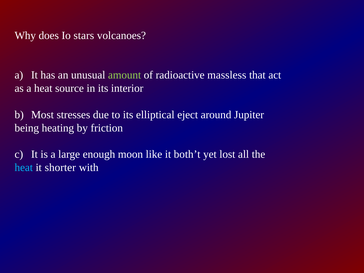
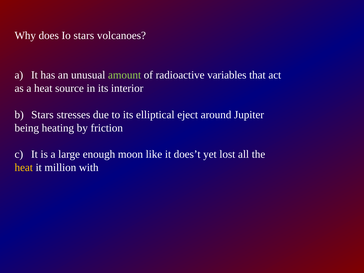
massless: massless -> variables
Most at (42, 115): Most -> Stars
both’t: both’t -> does’t
heat at (24, 167) colour: light blue -> yellow
shorter: shorter -> million
